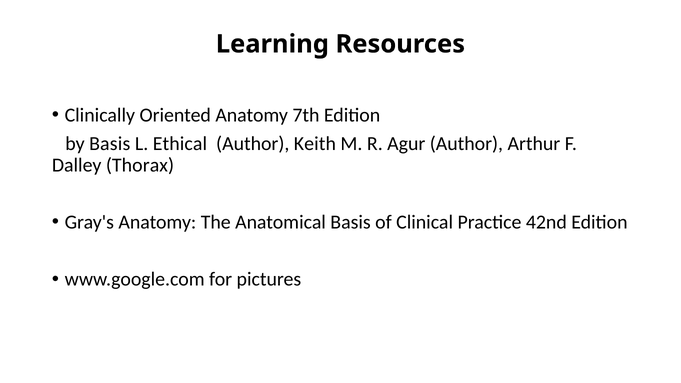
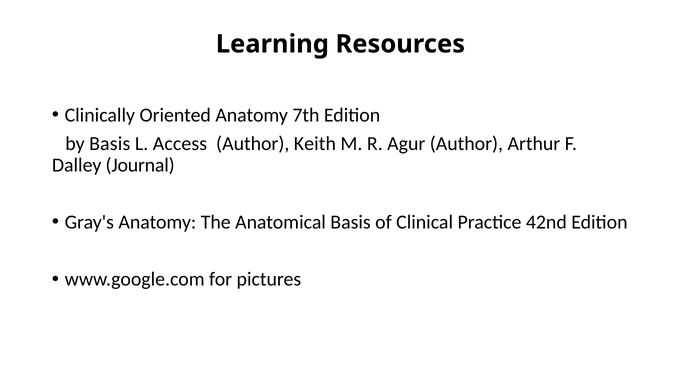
Ethical: Ethical -> Access
Thorax: Thorax -> Journal
